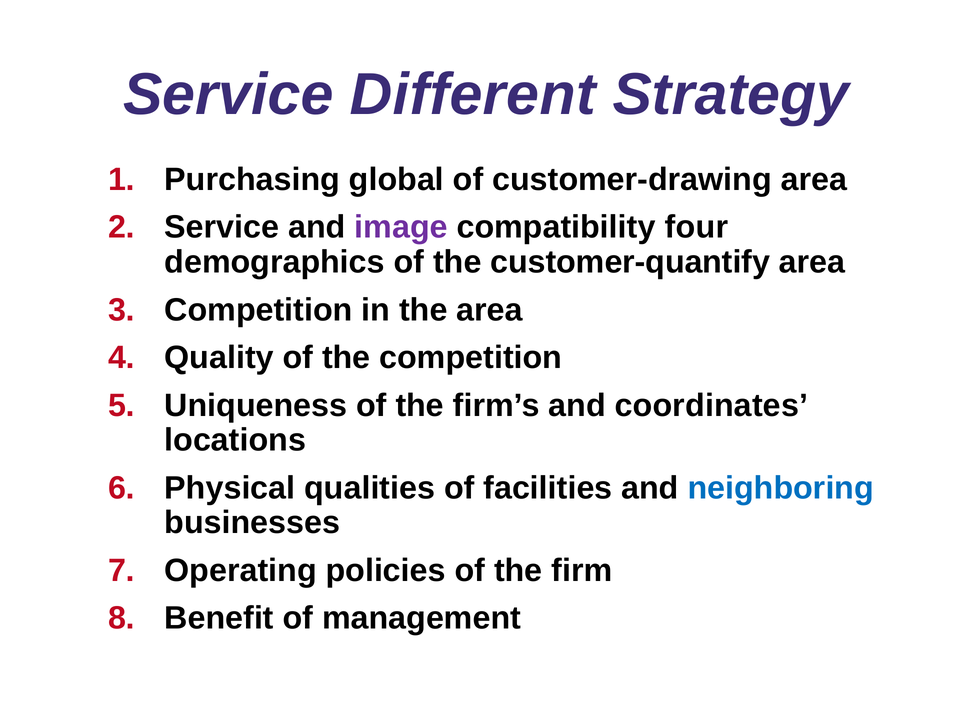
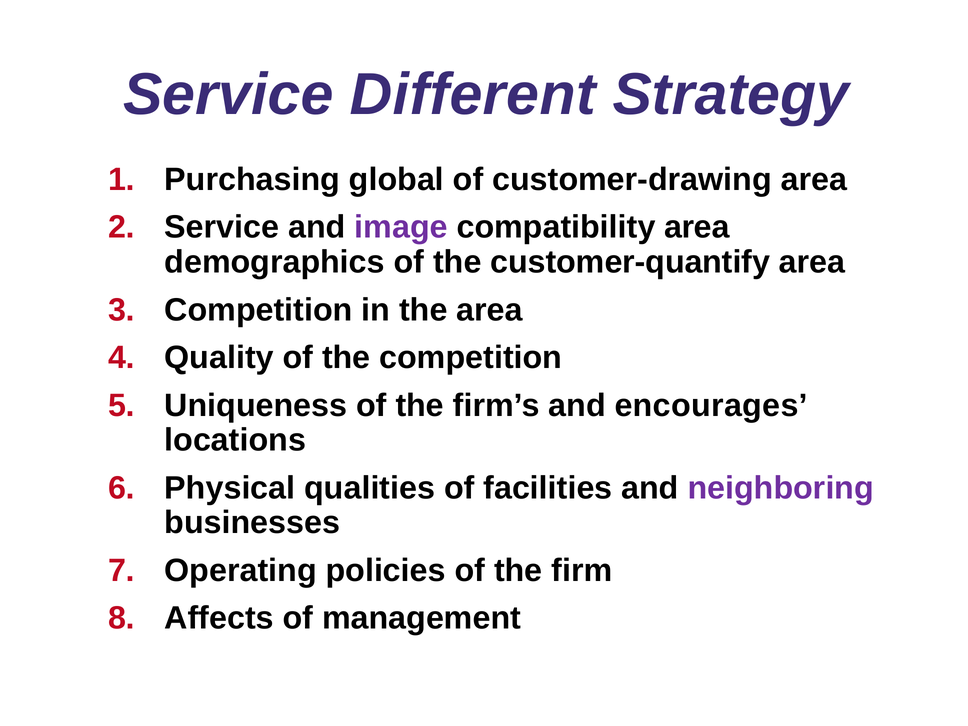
compatibility four: four -> area
coordinates: coordinates -> encourages
neighboring colour: blue -> purple
Benefit: Benefit -> Affects
